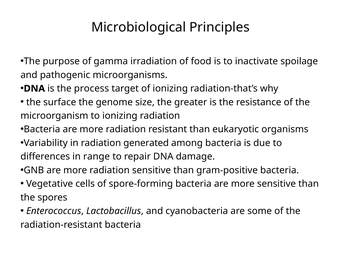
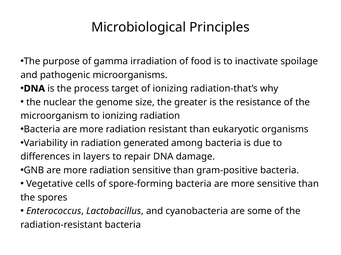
surface: surface -> nuclear
range: range -> layers
